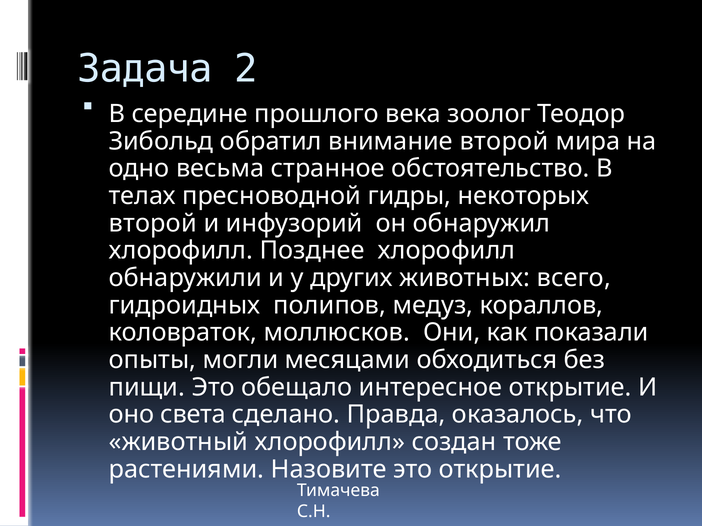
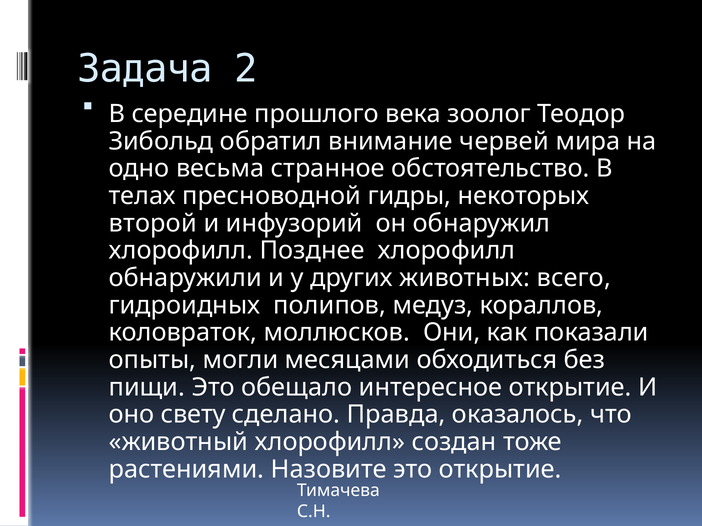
внимание второй: второй -> червей
света: света -> свету
